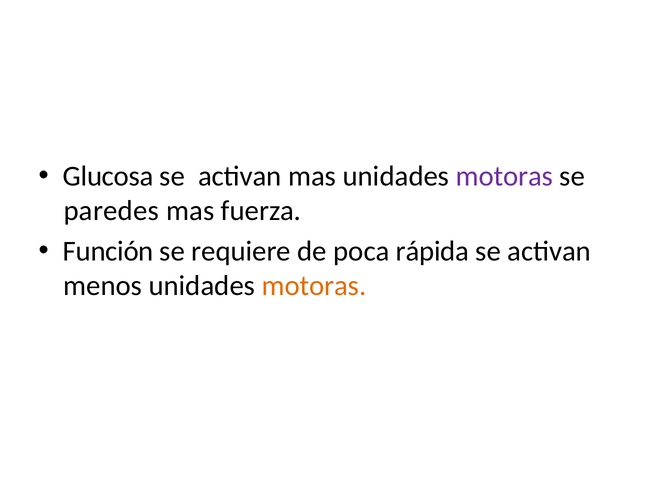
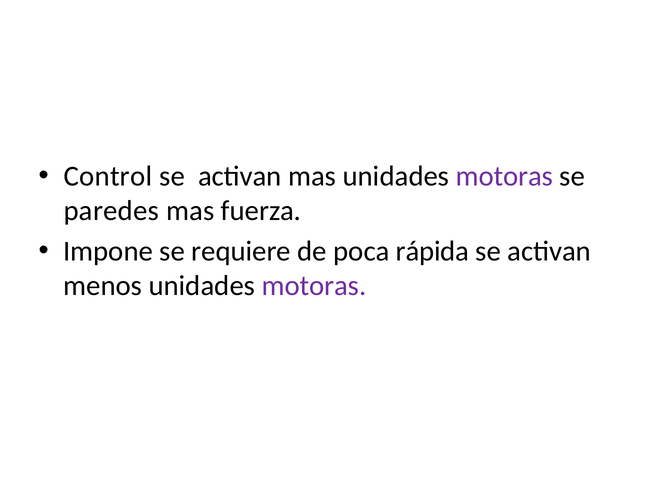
Glucosa: Glucosa -> Control
Función: Función -> Impone
motoras at (314, 286) colour: orange -> purple
